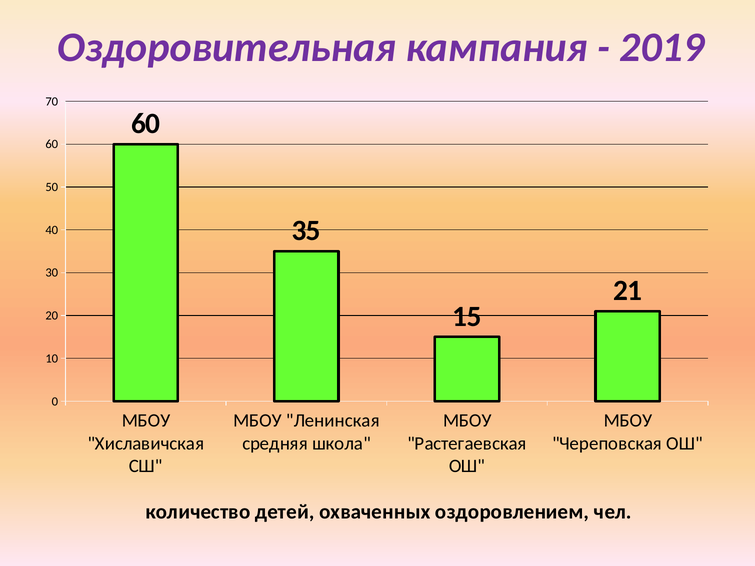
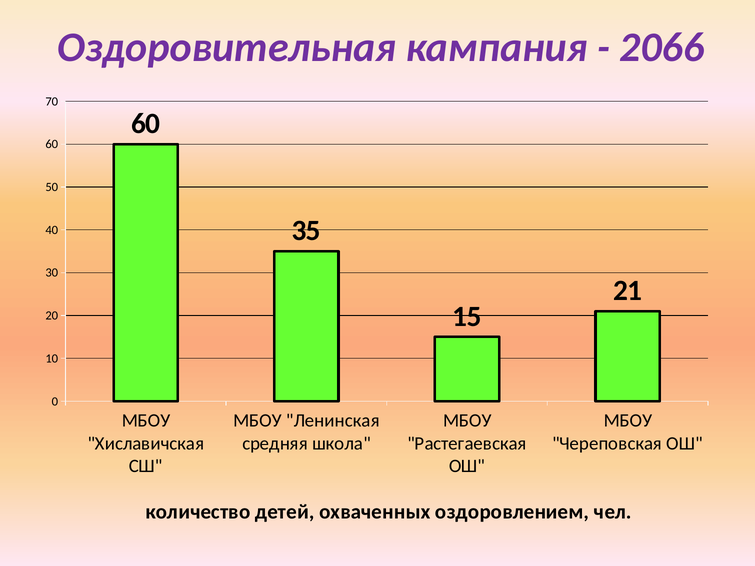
2019: 2019 -> 2066
